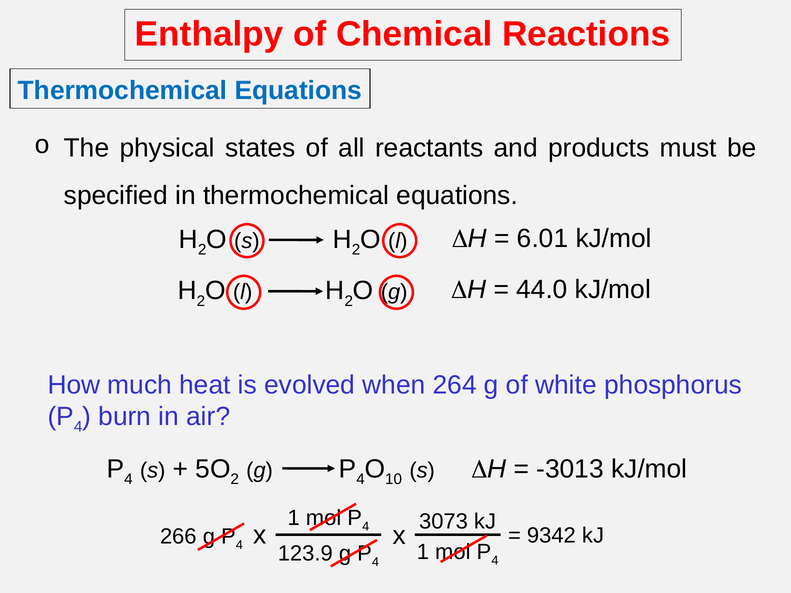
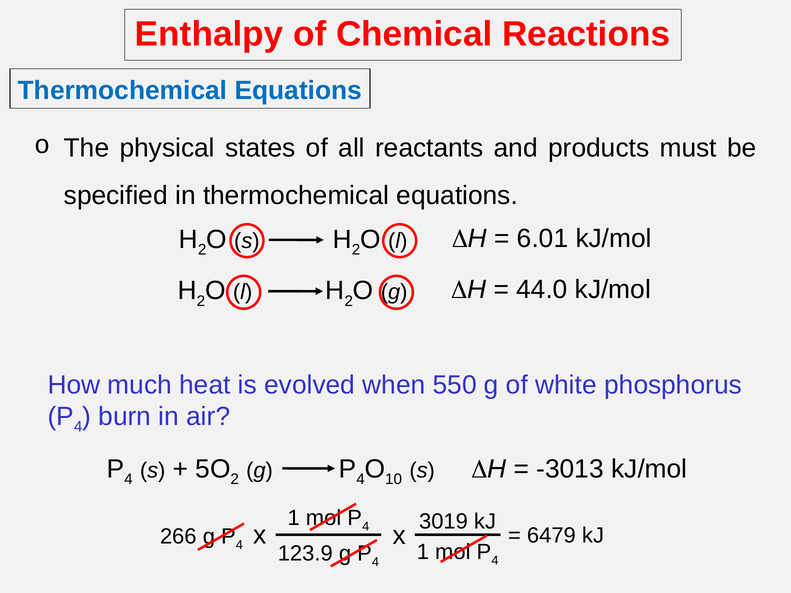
264: 264 -> 550
3073: 3073 -> 3019
9342: 9342 -> 6479
